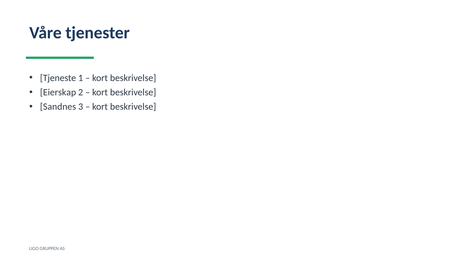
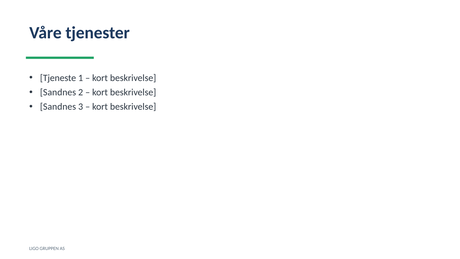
Eierskap at (58, 92): Eierskap -> Sandnes
